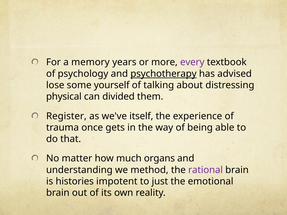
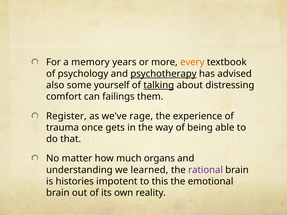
every colour: purple -> orange
lose: lose -> also
talking underline: none -> present
physical: physical -> comfort
divided: divided -> failings
itself: itself -> rage
method: method -> learned
just: just -> this
